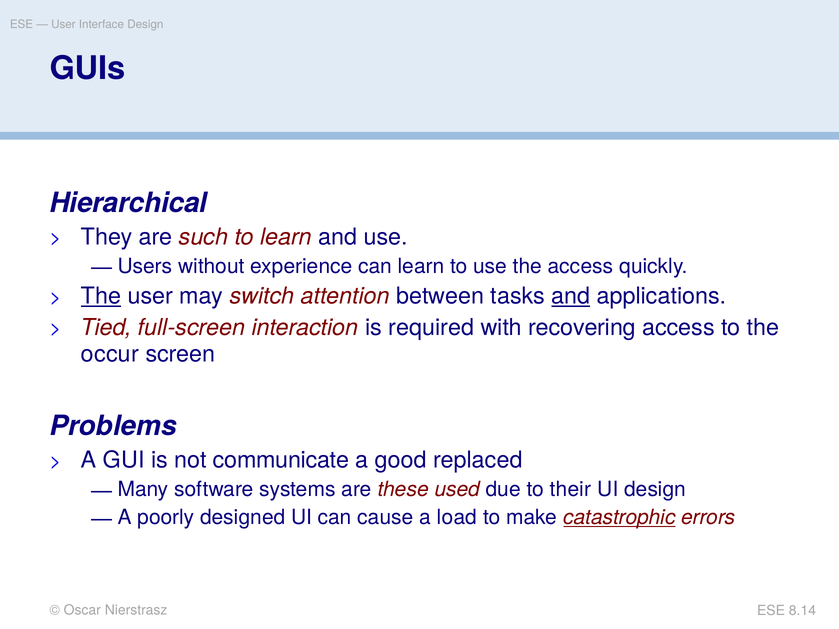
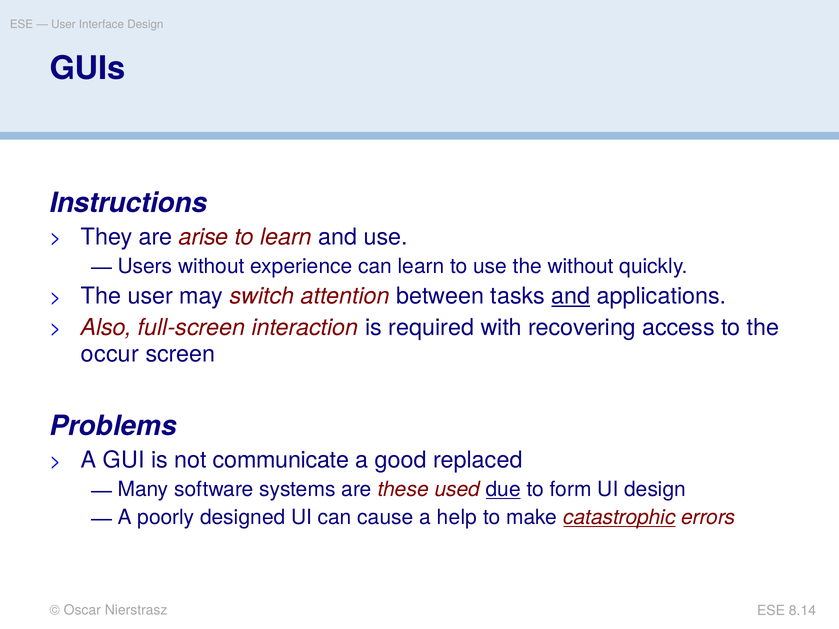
Hierarchical: Hierarchical -> Instructions
such: such -> arise
the access: access -> without
The at (101, 296) underline: present -> none
Tied: Tied -> Also
due underline: none -> present
their: their -> form
load: load -> help
